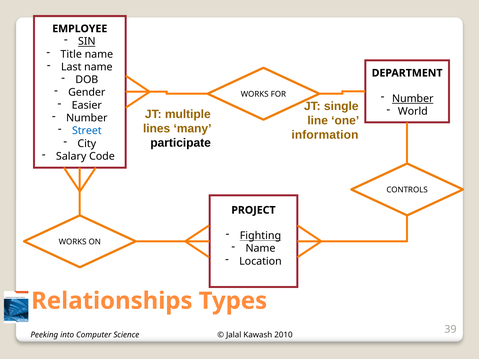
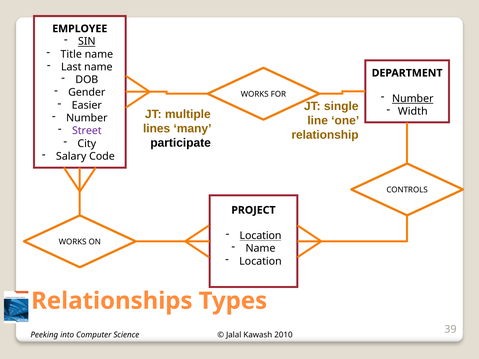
World: World -> Width
Street colour: blue -> purple
information: information -> relationship
Fighting at (260, 236): Fighting -> Location
